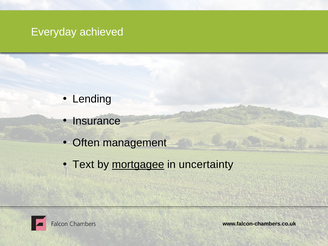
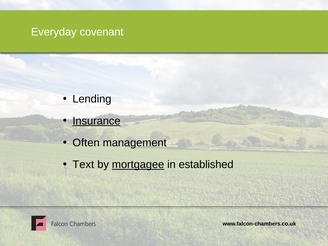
achieved: achieved -> covenant
Insurance underline: none -> present
uncertainty: uncertainty -> established
